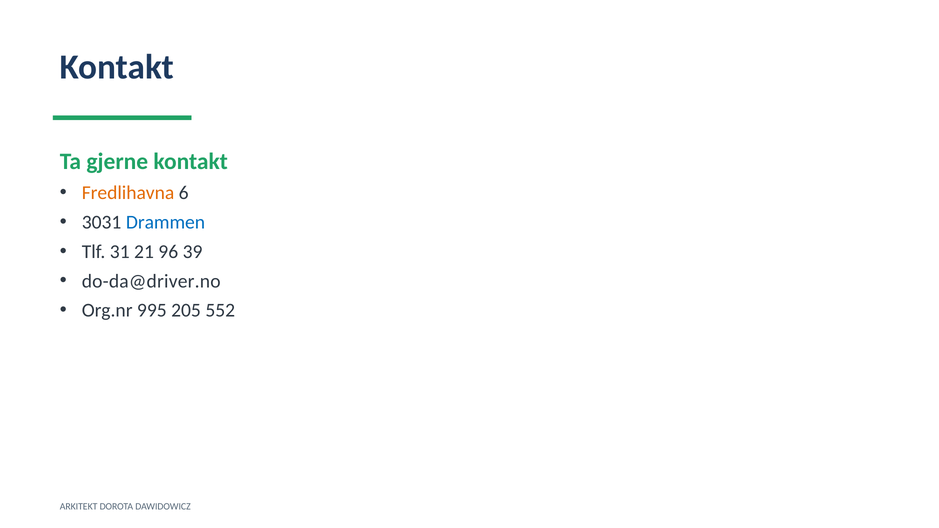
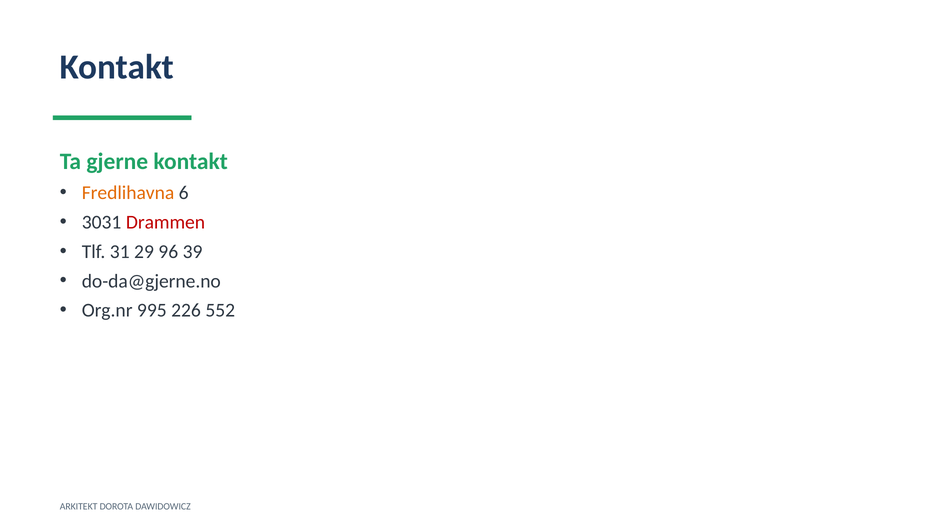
Drammen colour: blue -> red
21: 21 -> 29
do-da@driver.no: do-da@driver.no -> do-da@gjerne.no
205: 205 -> 226
